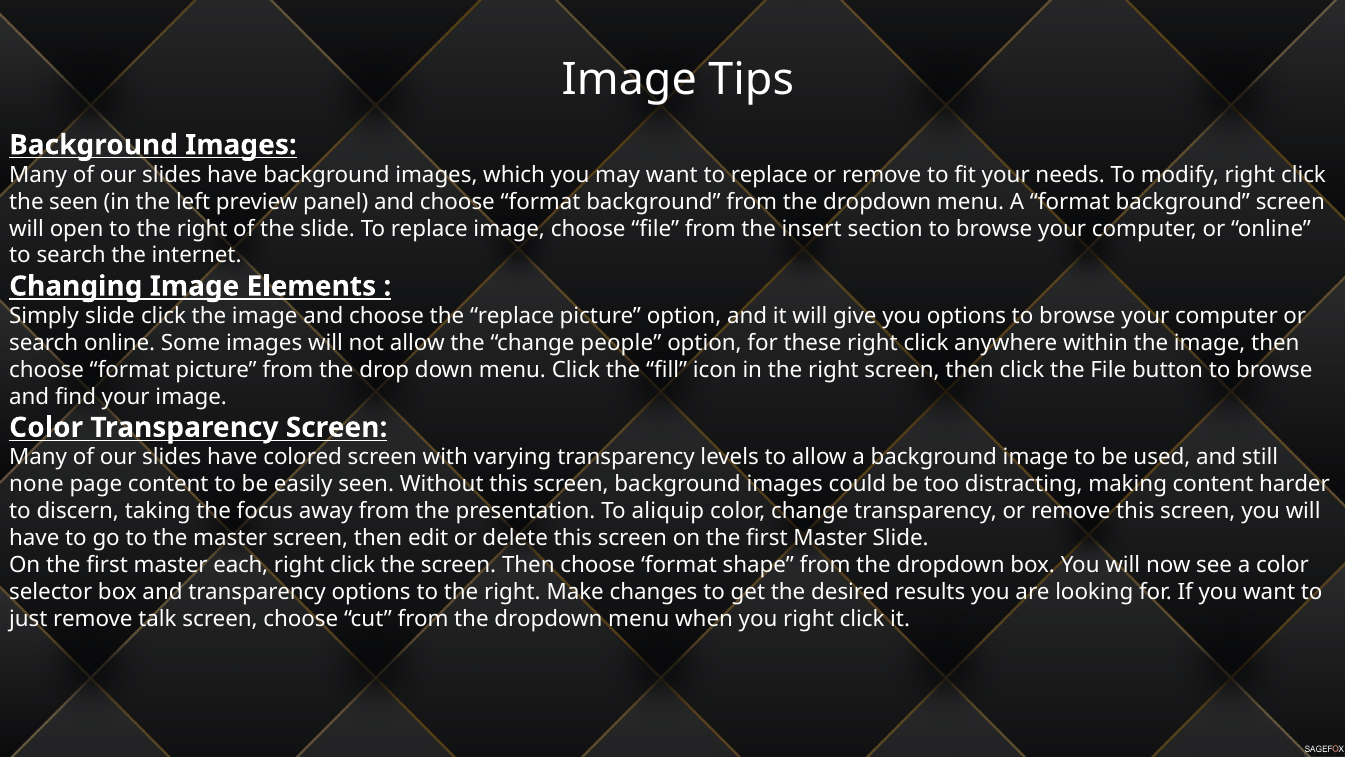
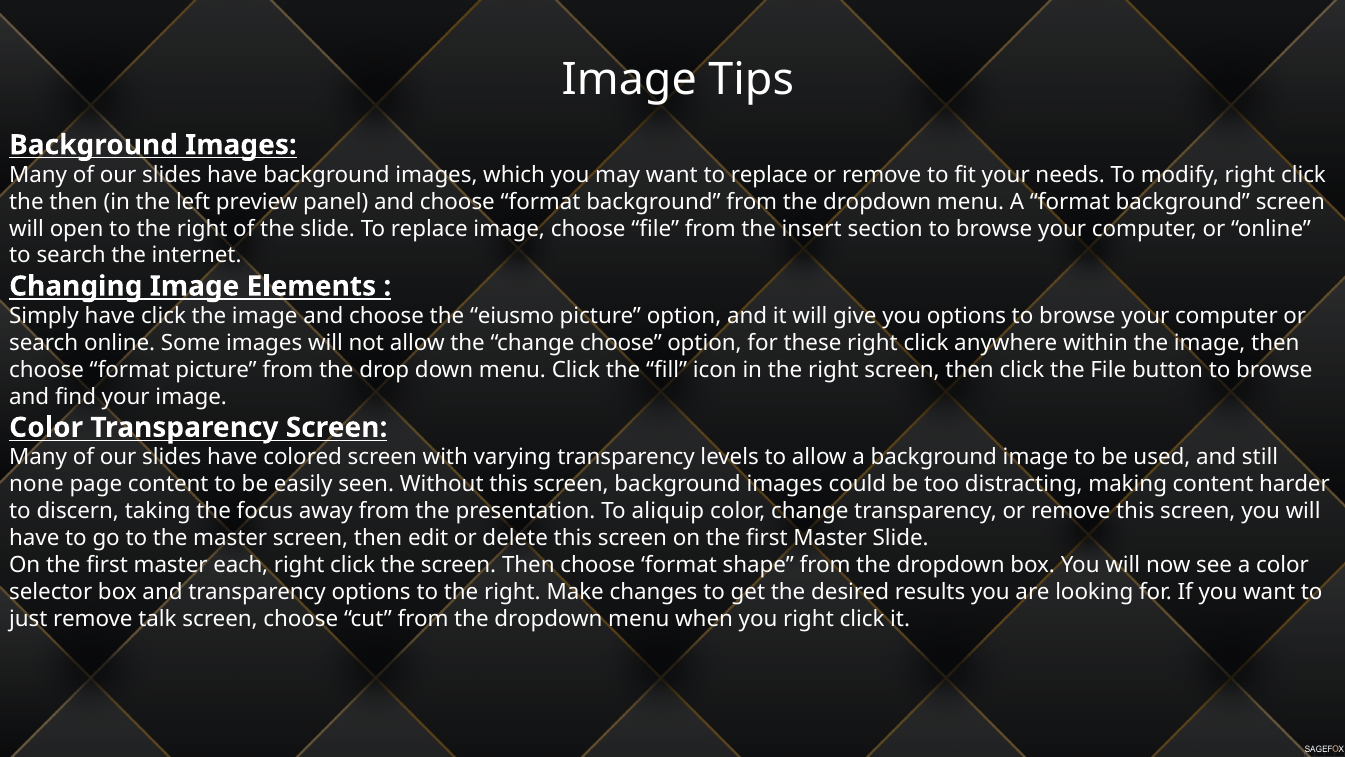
the seen: seen -> then
Simply slide: slide -> have
the replace: replace -> eiusmo
change people: people -> choose
